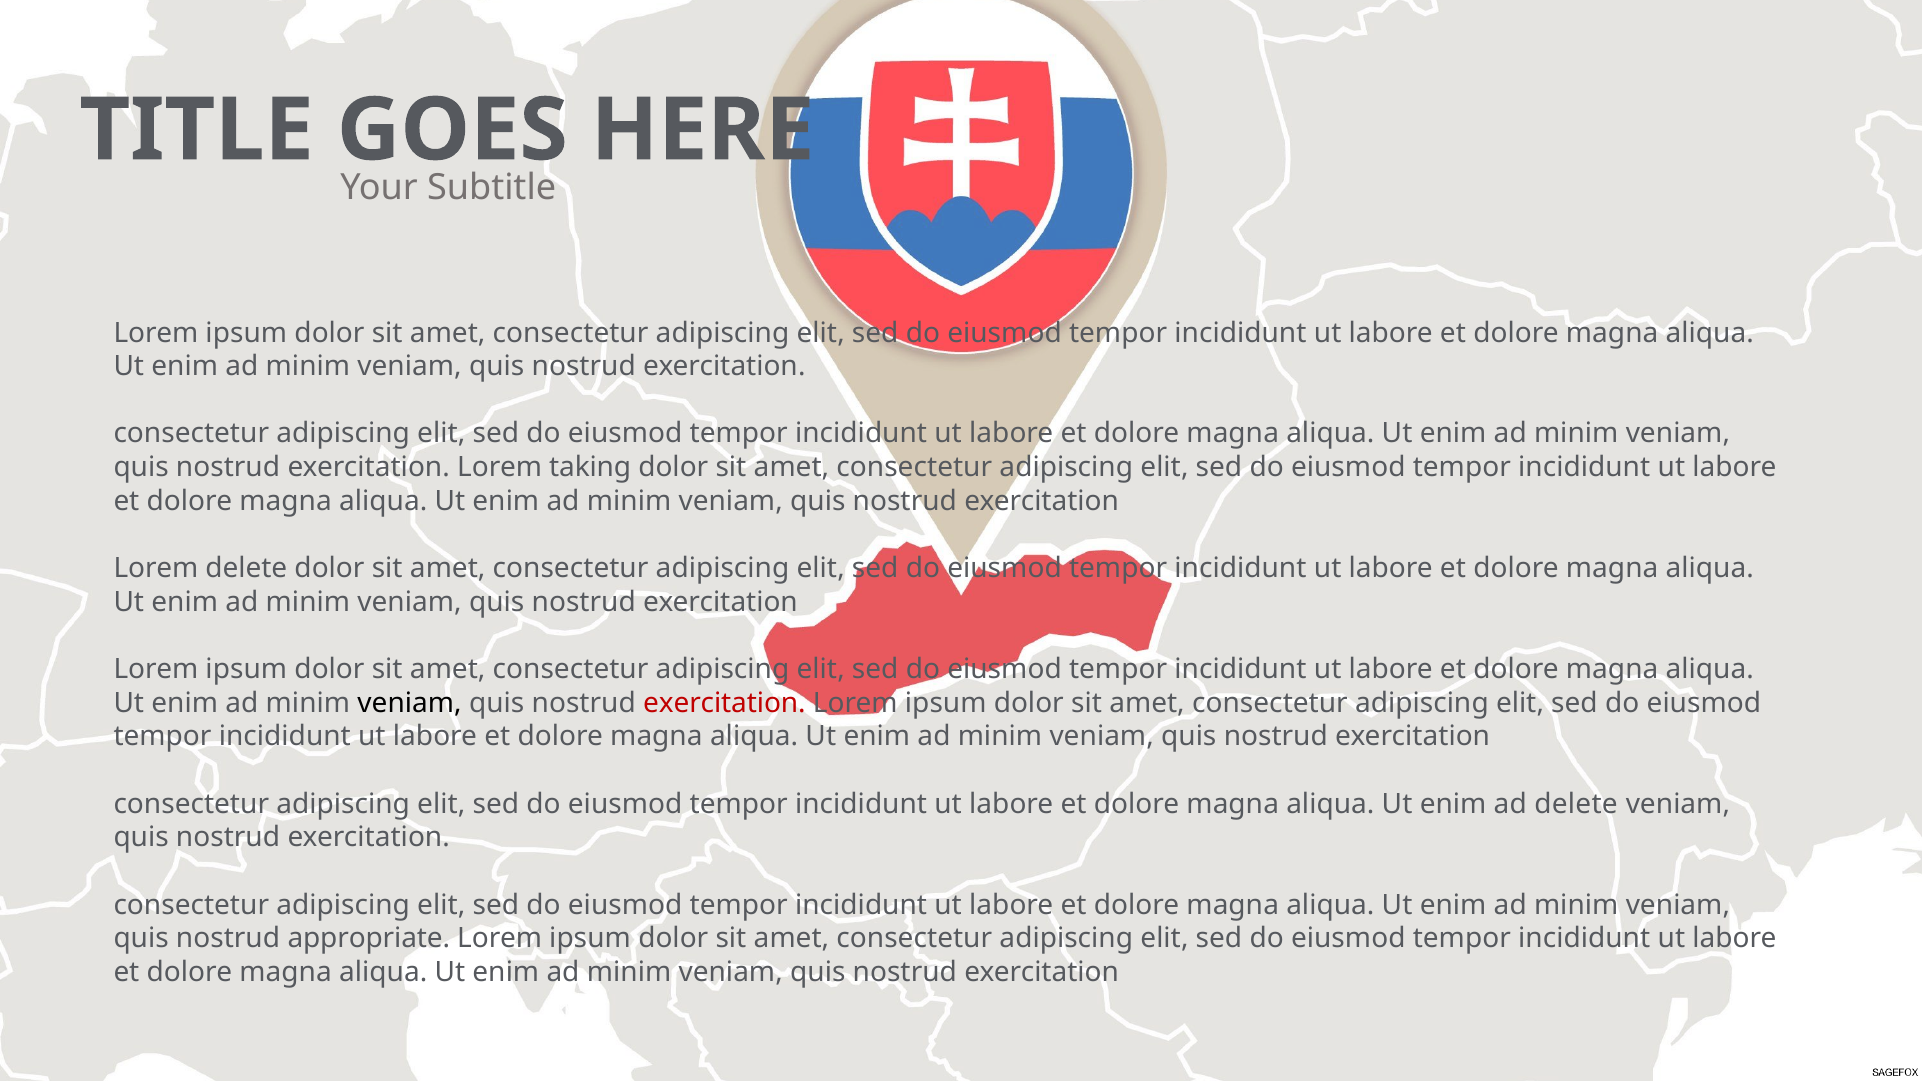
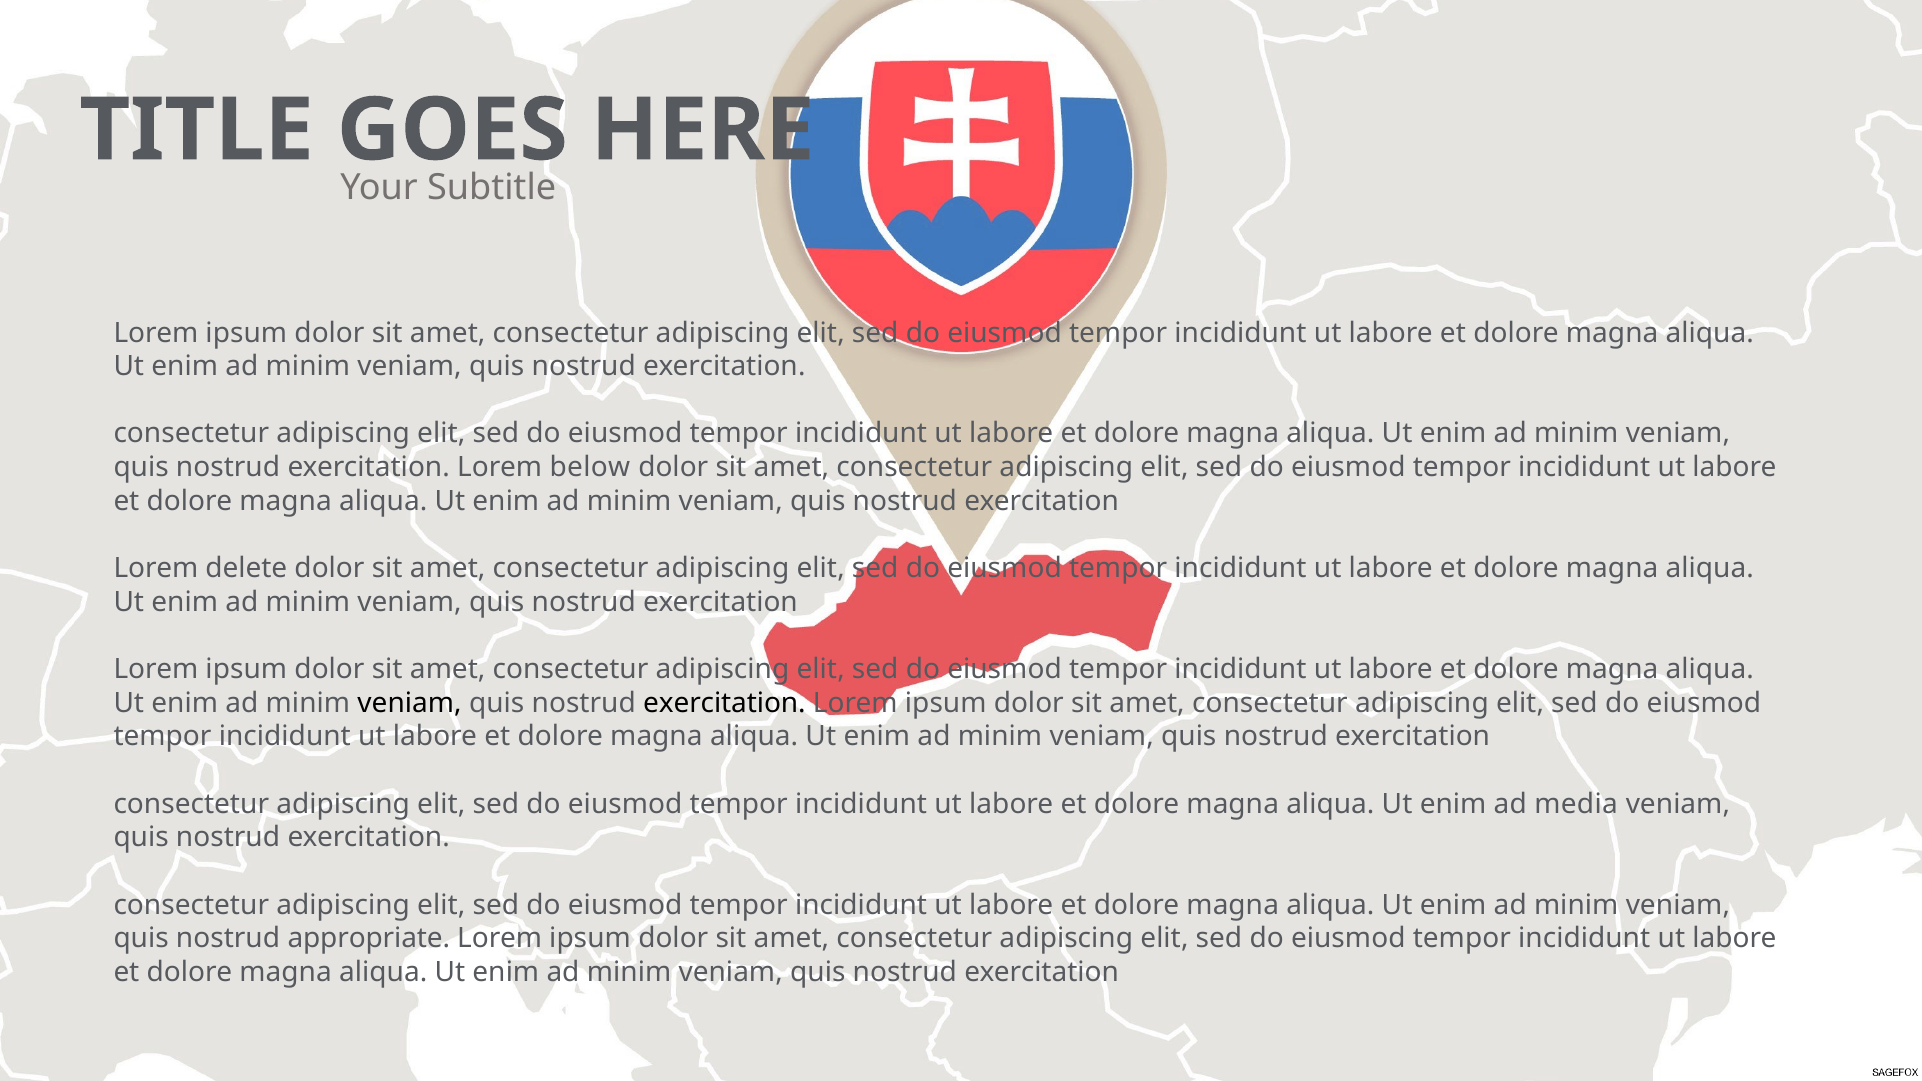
taking: taking -> below
exercitation at (724, 703) colour: red -> black
ad delete: delete -> media
